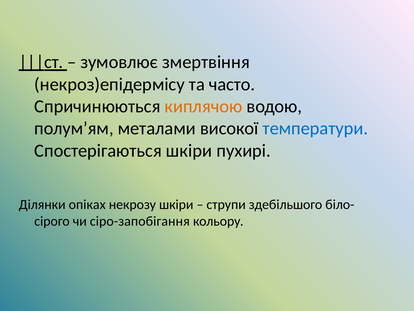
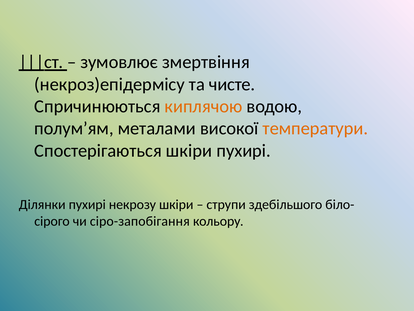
часто: часто -> чисте
температури colour: blue -> orange
Ділянки опіках: опіках -> пухирі
